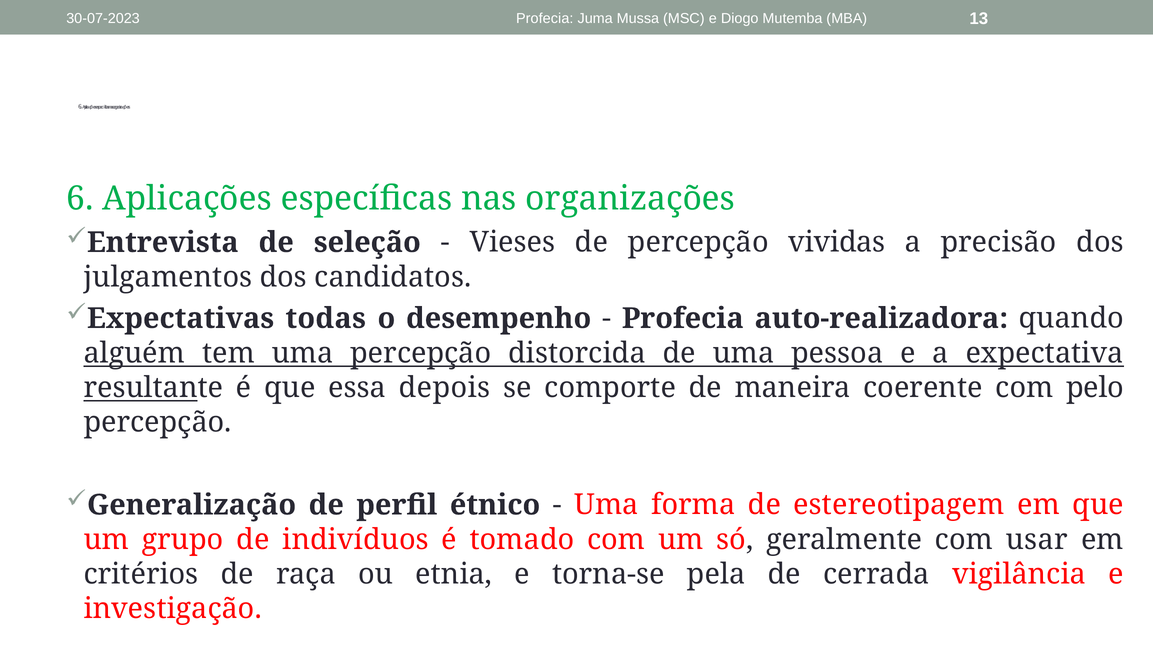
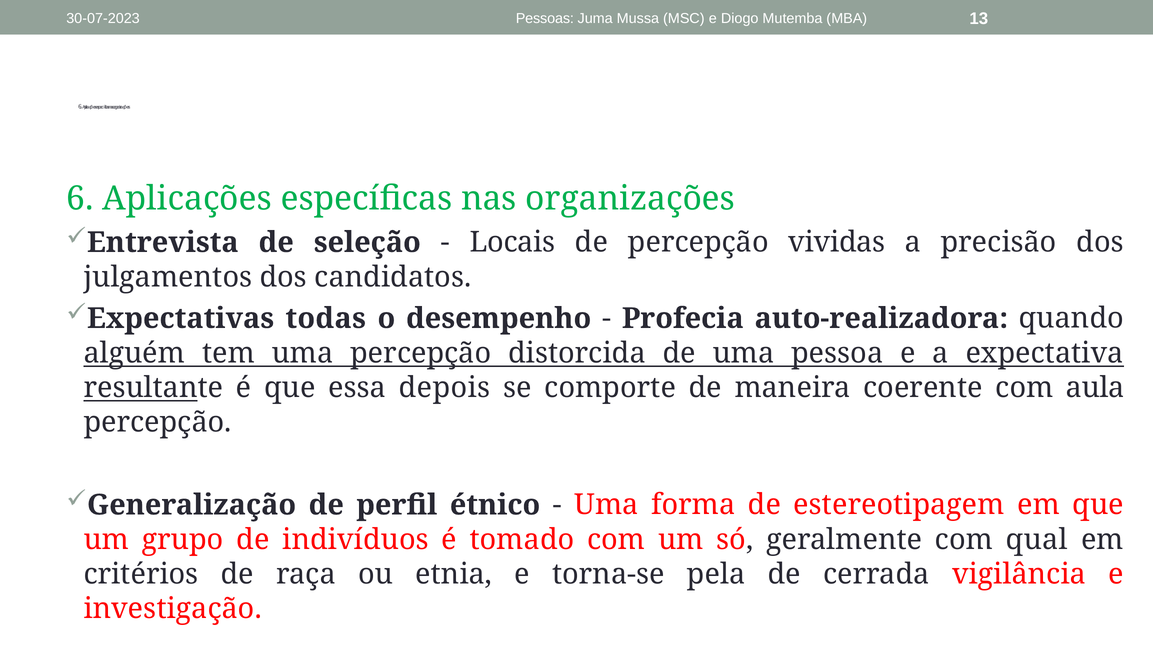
30-07-2023 Profecia: Profecia -> Pessoas
Vieses: Vieses -> Locais
pelo: pelo -> aula
usar: usar -> qual
